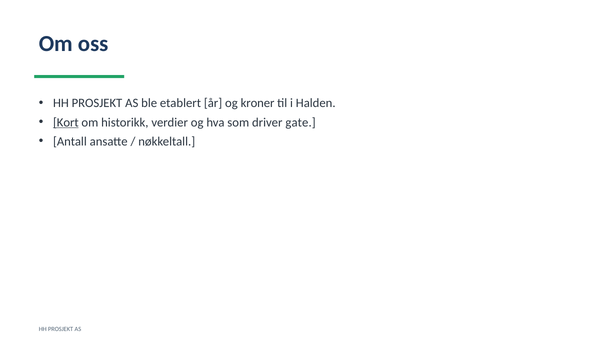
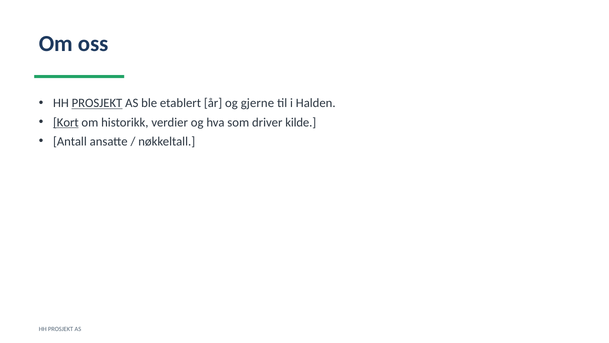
PROSJEKT at (97, 103) underline: none -> present
kroner: kroner -> gjerne
gate: gate -> kilde
